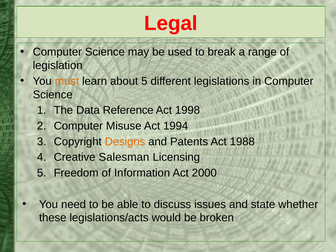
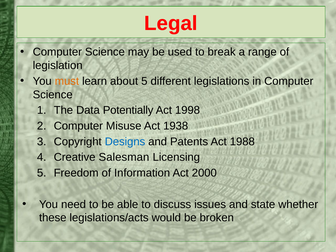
Reference: Reference -> Potentially
1994: 1994 -> 1938
Designs colour: orange -> blue
